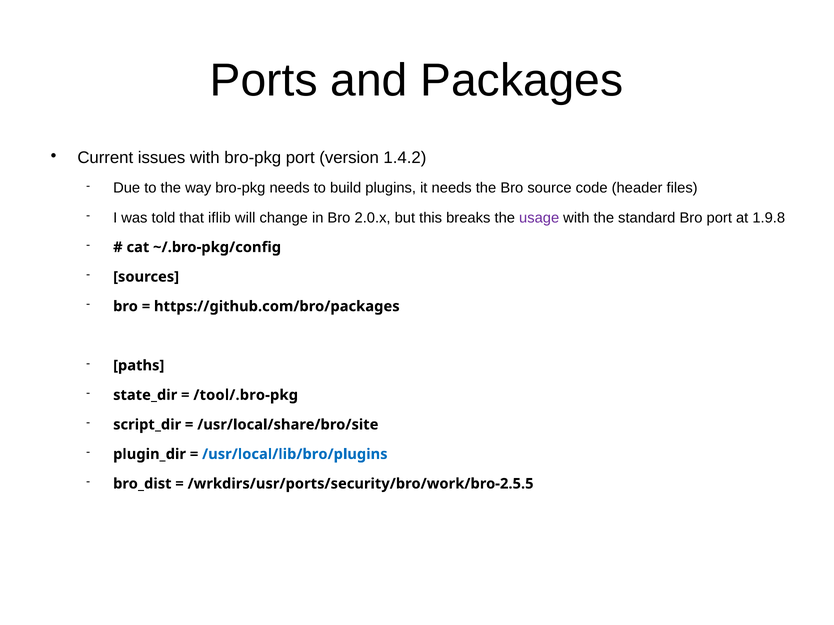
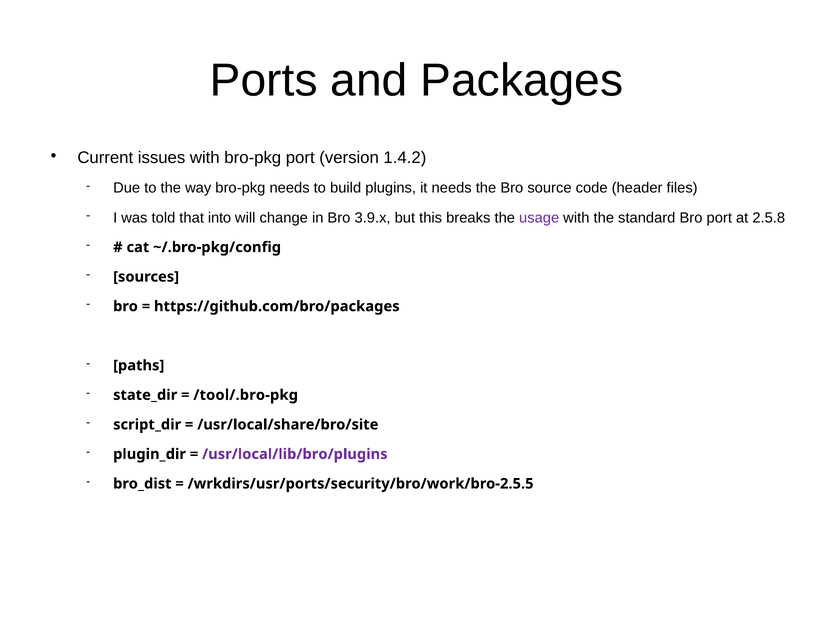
iflib: iflib -> into
2.0.x: 2.0.x -> 3.9.x
1.9.8: 1.9.8 -> 2.5.8
/usr/local/lib/bro/plugins colour: blue -> purple
